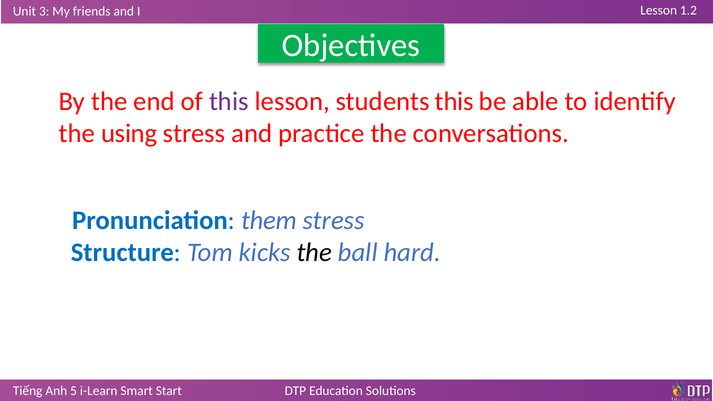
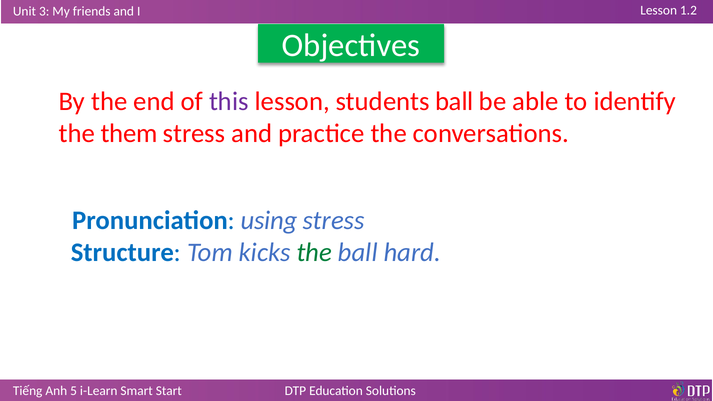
students this: this -> ball
using: using -> them
them: them -> using
the at (314, 252) colour: black -> green
